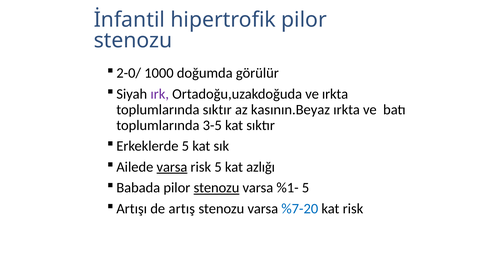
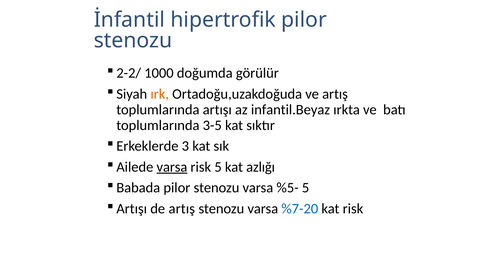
2-0/: 2-0/ -> 2-2/
ırk colour: purple -> orange
ve ırkta: ırkta -> artış
toplumlarında sıktır: sıktır -> artışı
kasının.Beyaz: kasının.Beyaz -> infantil.Beyaz
Erkeklerde 5: 5 -> 3
stenozu at (217, 188) underline: present -> none
%1-: %1- -> %5-
